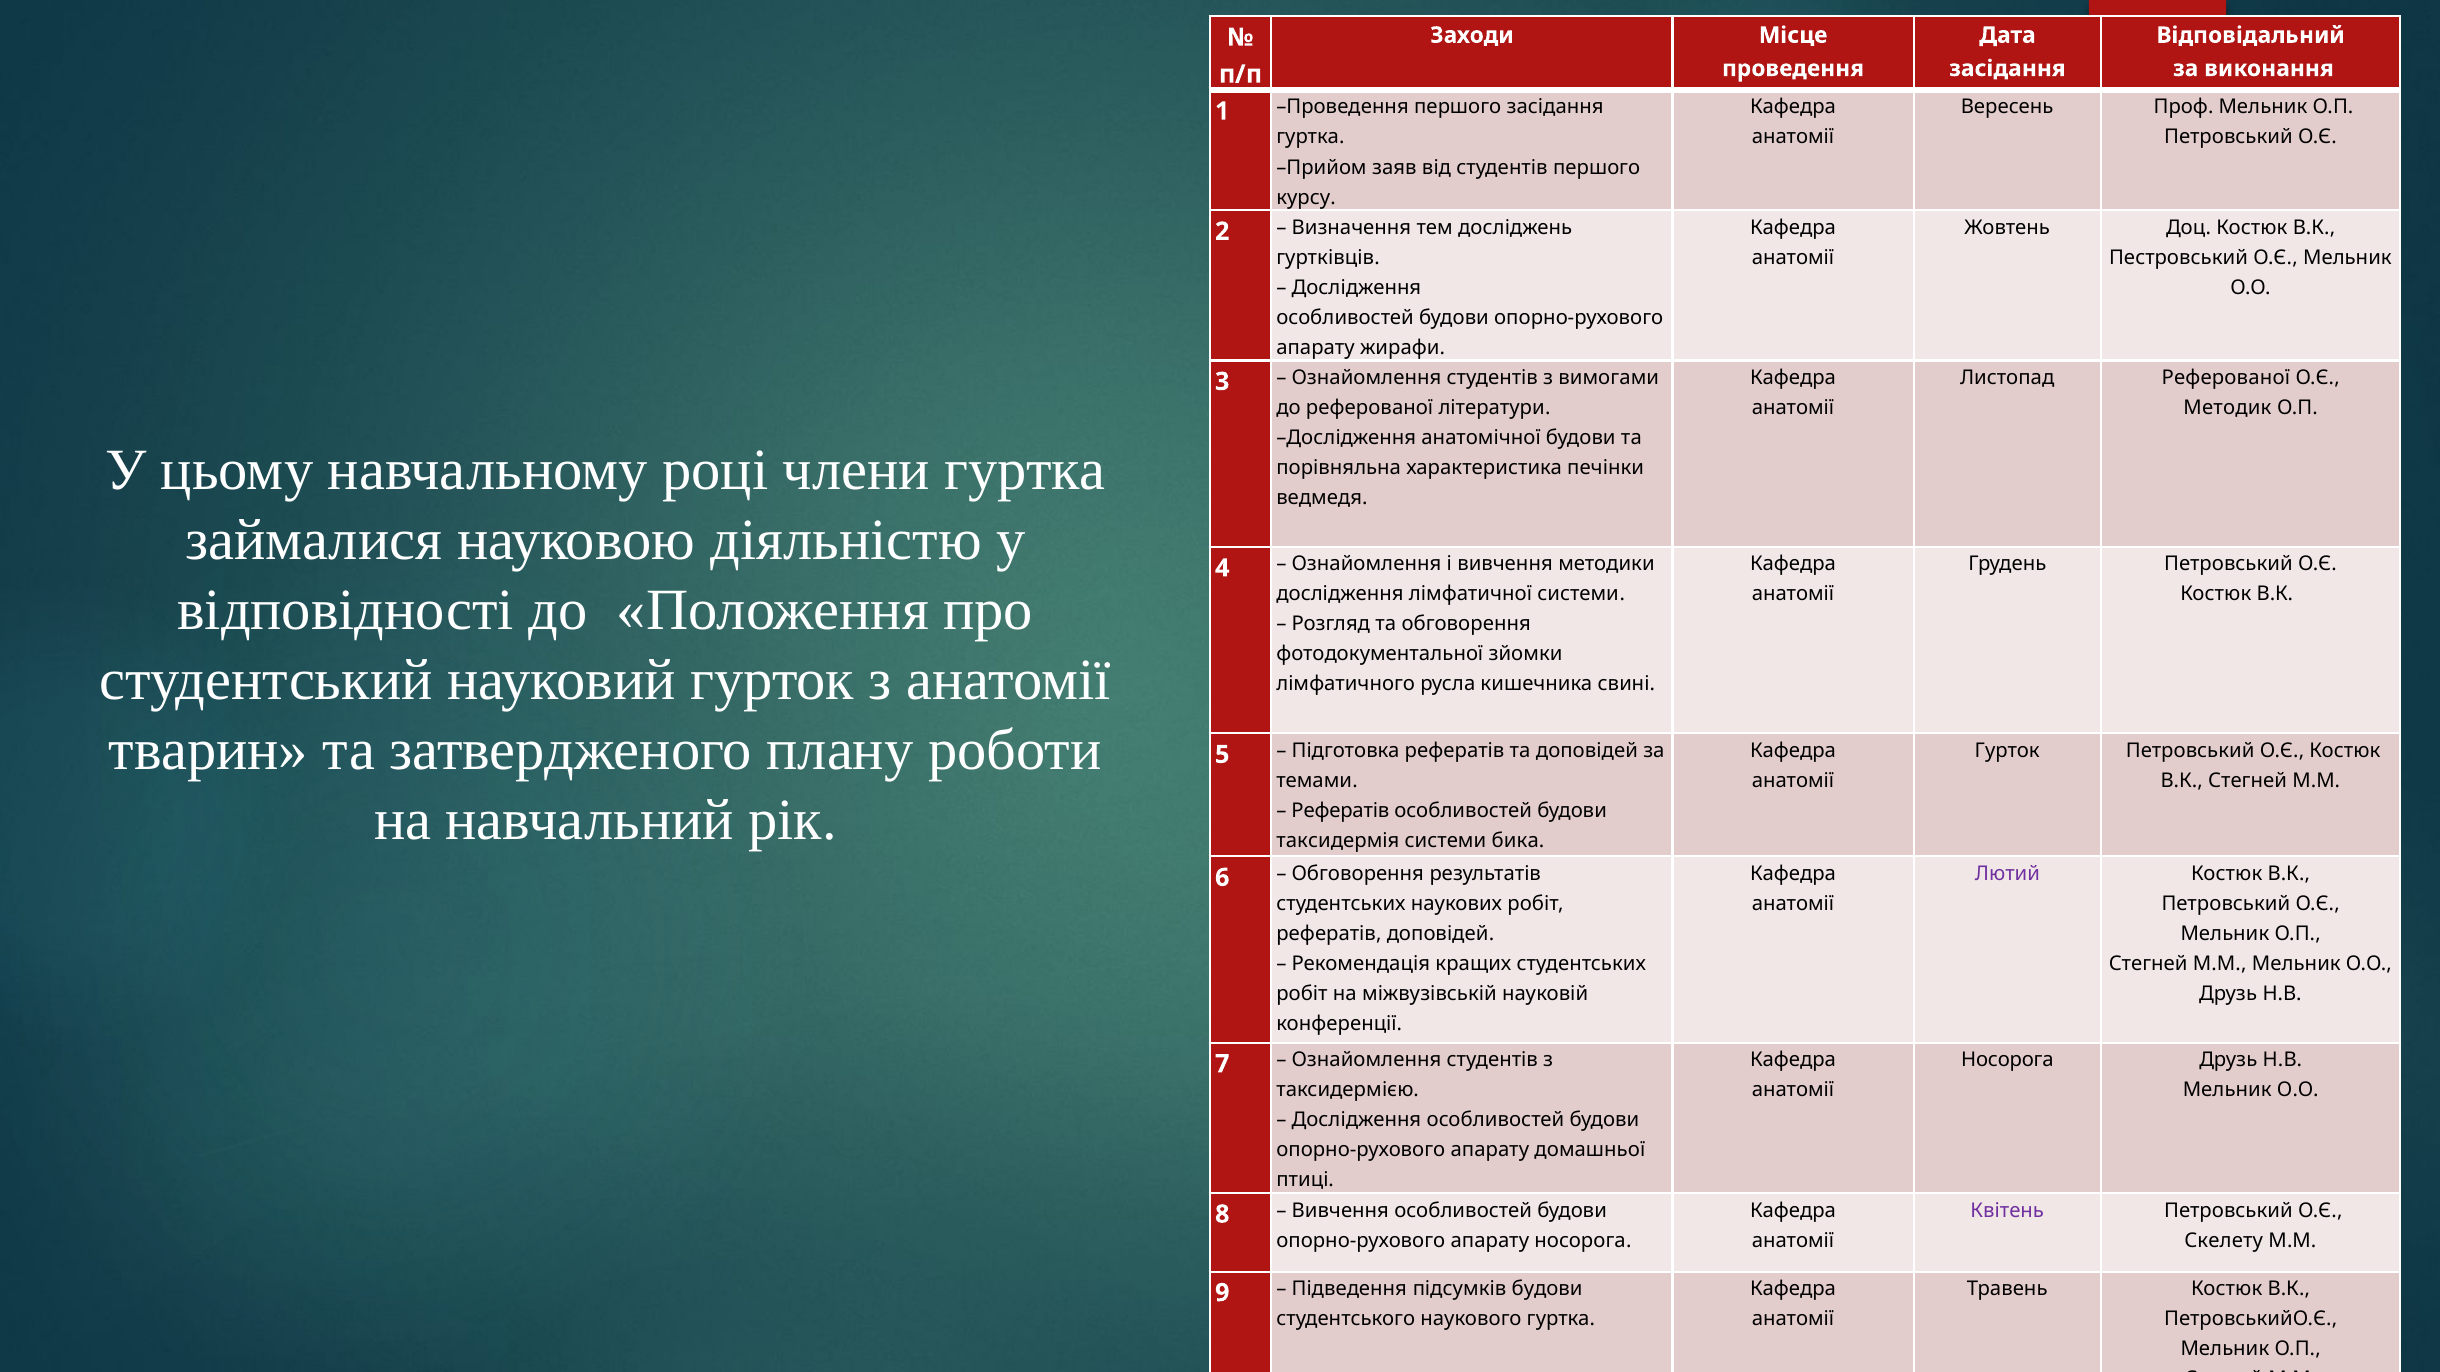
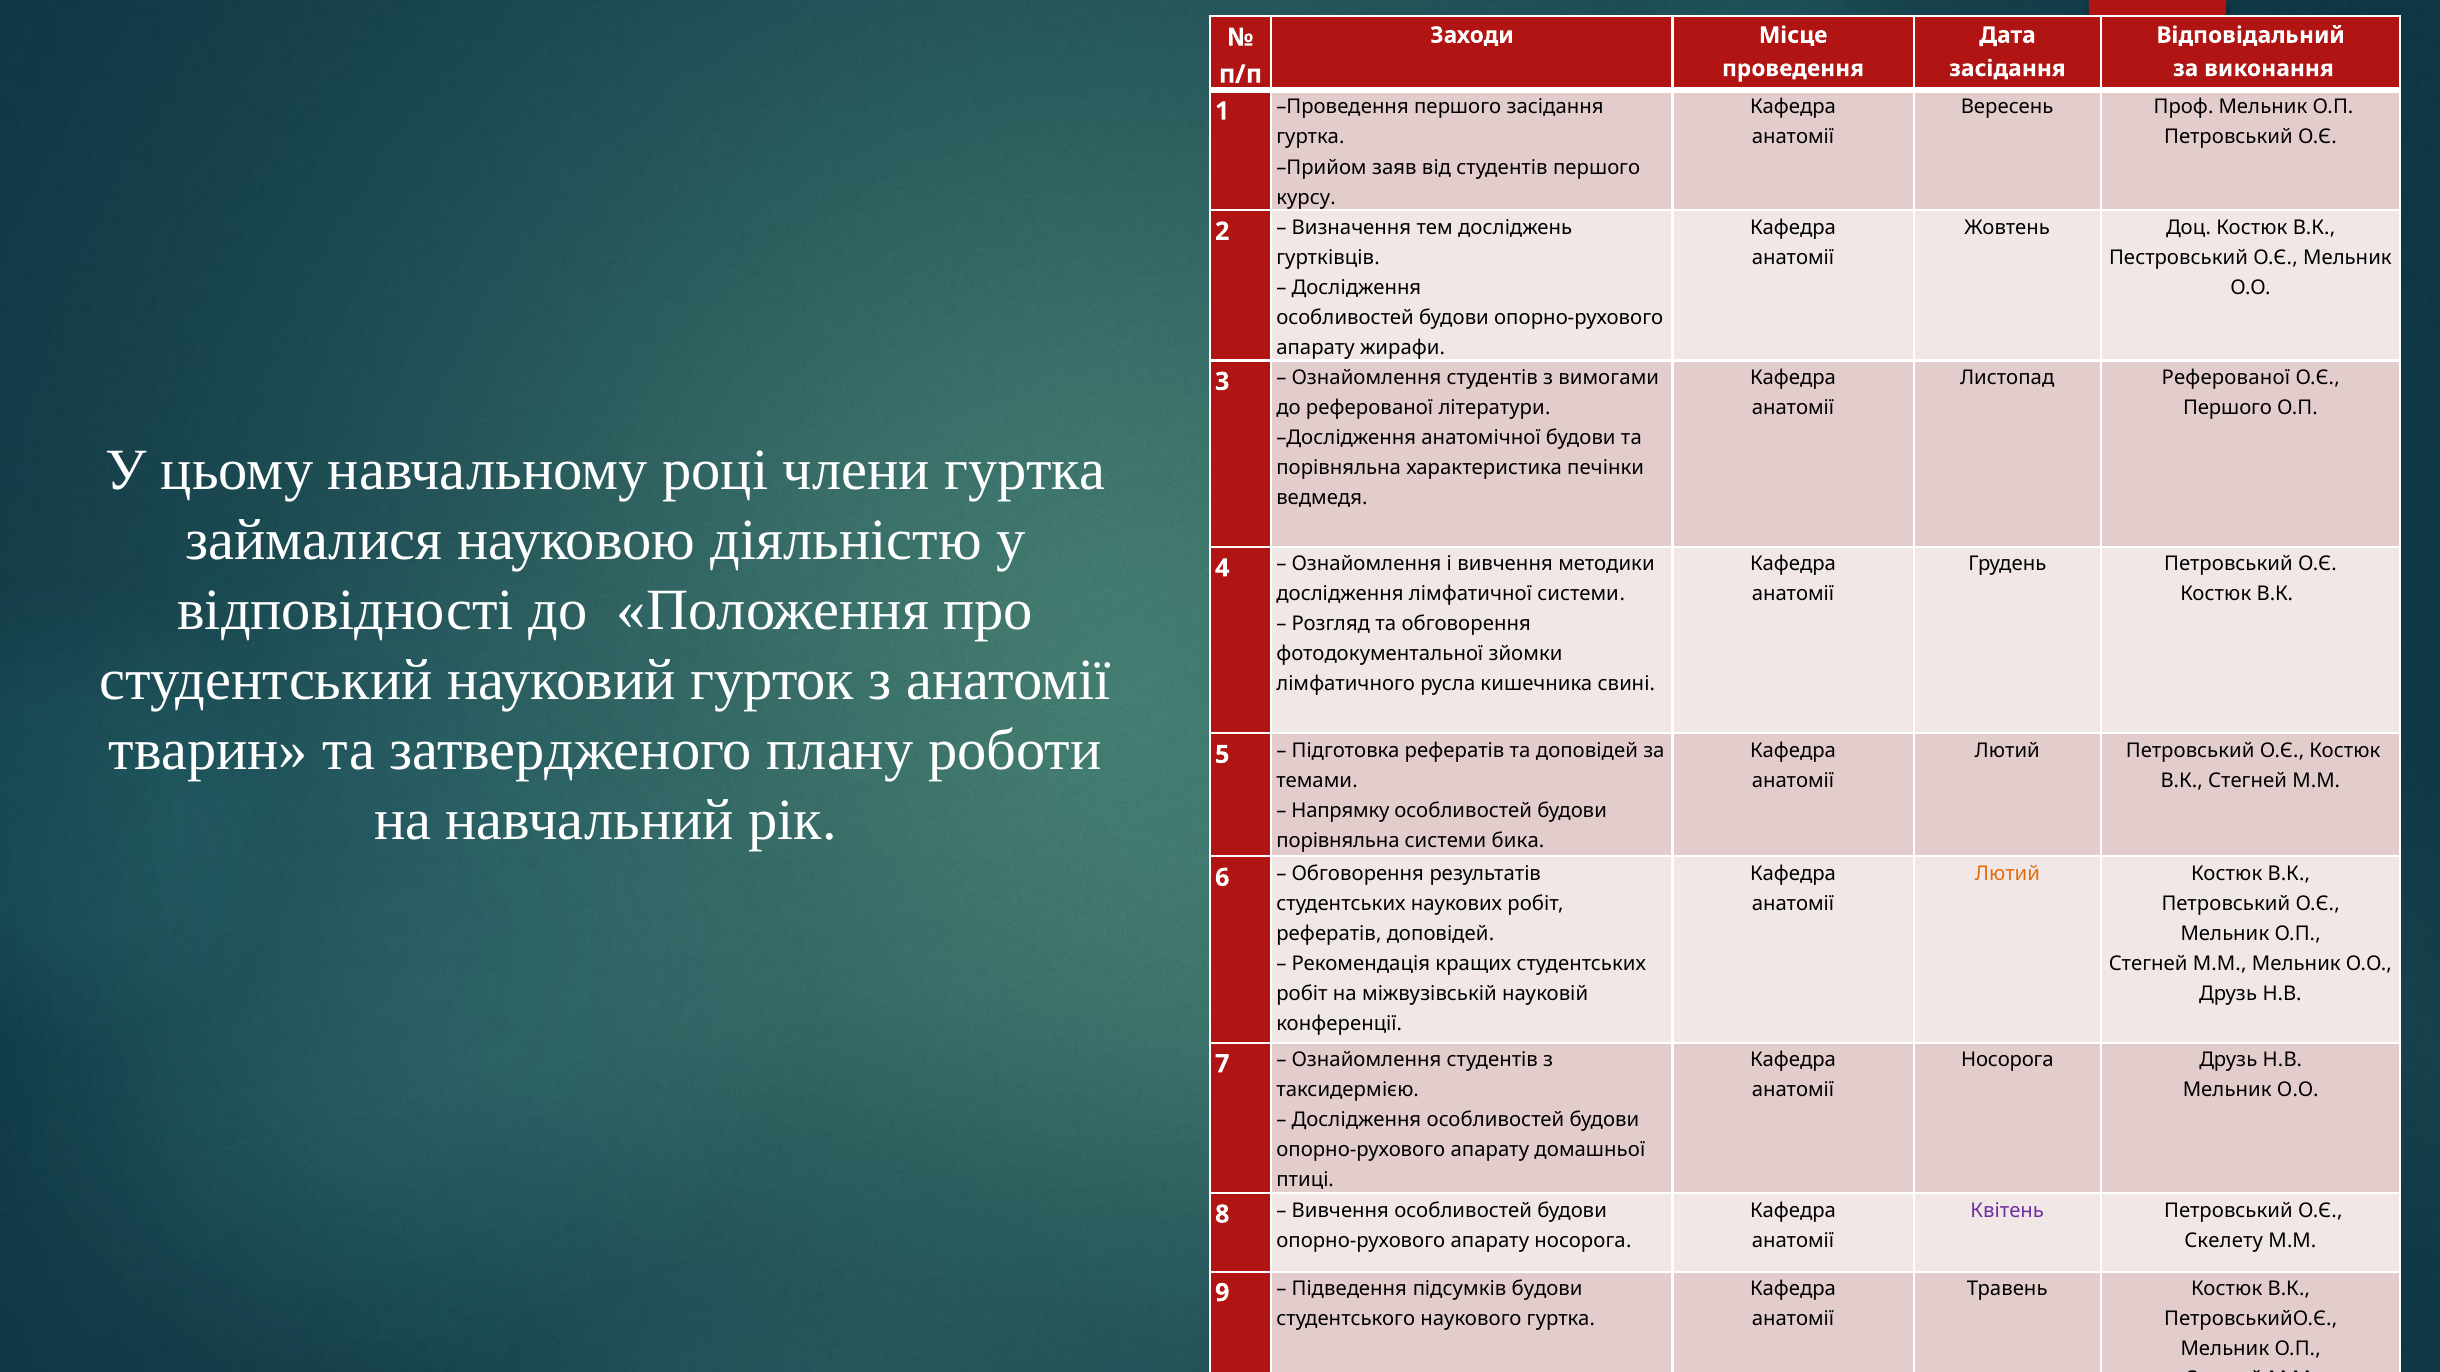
Методик at (2227, 408): Методик -> Першого
Гурток at (2007, 751): Гурток -> Лютий
Рефератів at (1340, 811): Рефератів -> Напрямку
таксидермія at (1338, 841): таксидермія -> порівняльна
Лютий at (2007, 874) colour: purple -> orange
